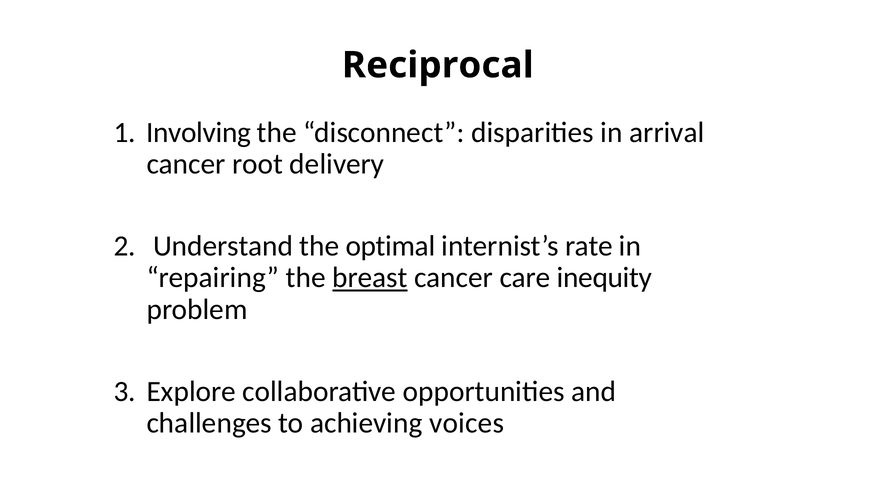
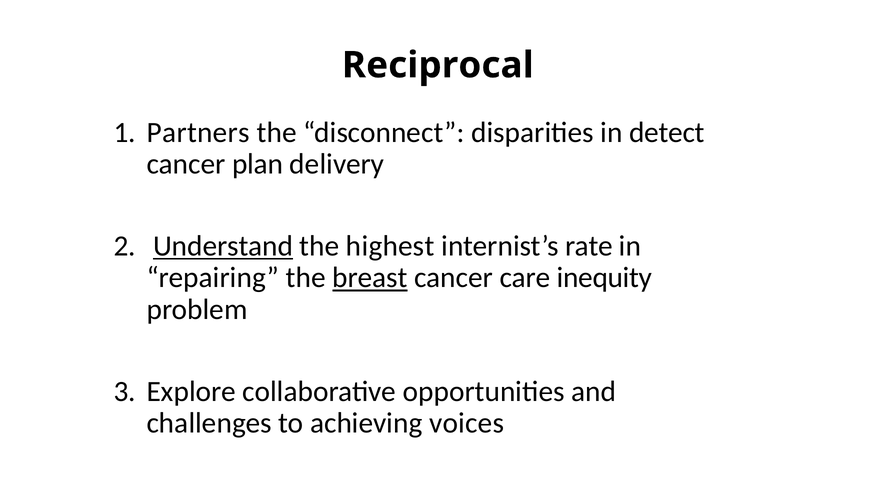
Involving: Involving -> Partners
arrival: arrival -> detect
root: root -> plan
Understand underline: none -> present
optimal: optimal -> highest
